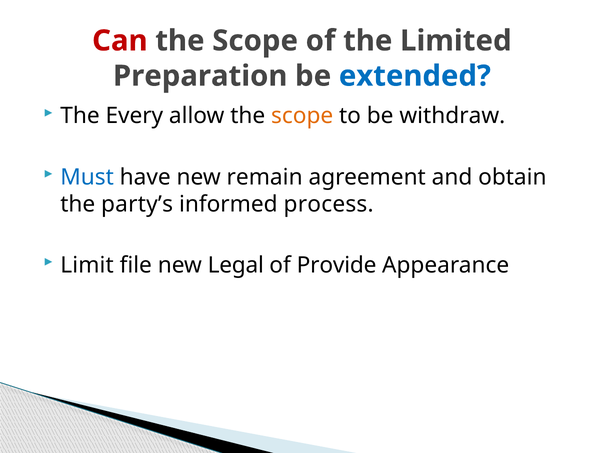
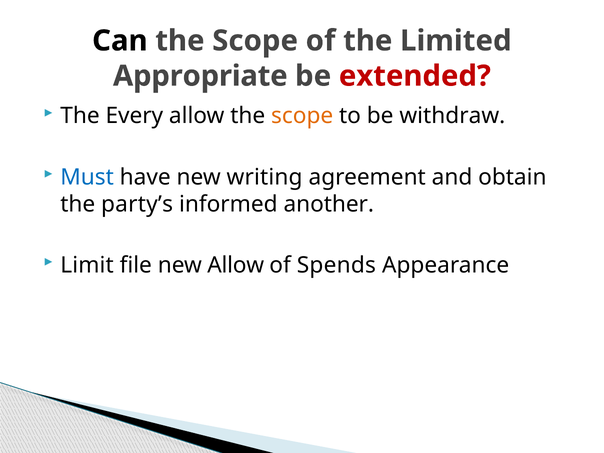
Can colour: red -> black
Preparation: Preparation -> Appropriate
extended colour: blue -> red
remain: remain -> writing
process: process -> another
new Legal: Legal -> Allow
Provide: Provide -> Spends
